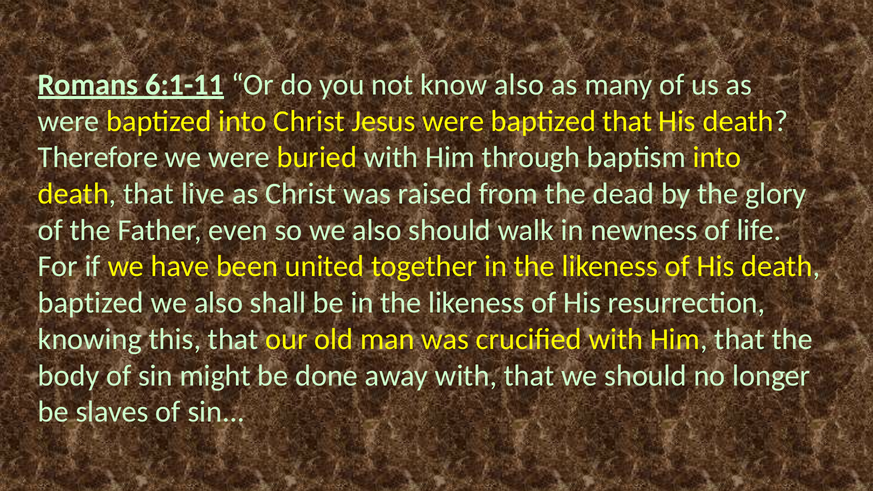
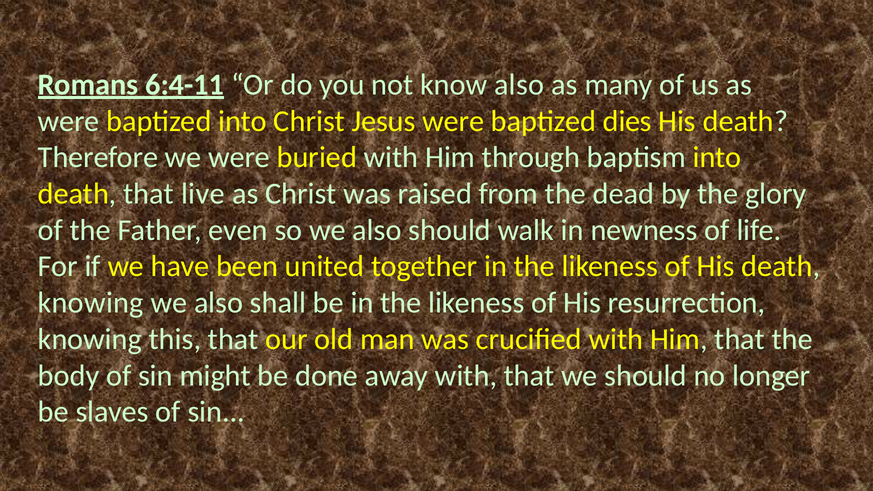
6:1-11: 6:1-11 -> 6:4-11
baptized that: that -> dies
baptized at (91, 303): baptized -> knowing
